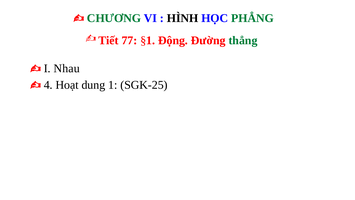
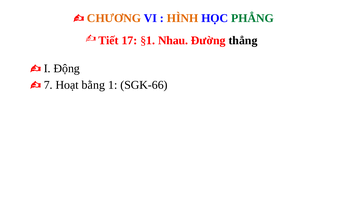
CHƯƠNG colour: green -> orange
HÌNH colour: black -> orange
77: 77 -> 17
Động: Động -> Nhau
thẳng colour: green -> black
Nhau: Nhau -> Động
4: 4 -> 7
dung: dung -> bằng
SGK-25: SGK-25 -> SGK-66
